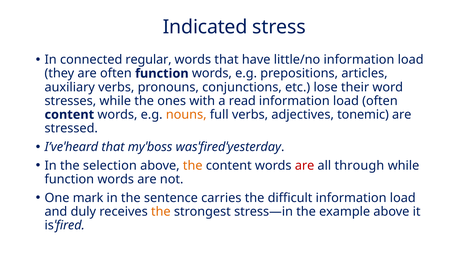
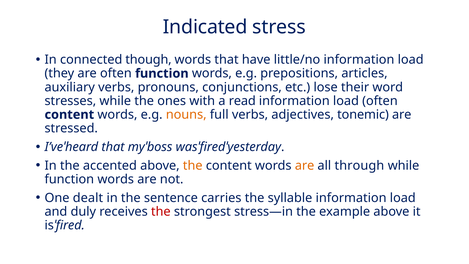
regular: regular -> though
selection: selection -> accented
are at (305, 165) colour: red -> orange
mark: mark -> dealt
difficult: difficult -> syllable
the at (161, 211) colour: orange -> red
